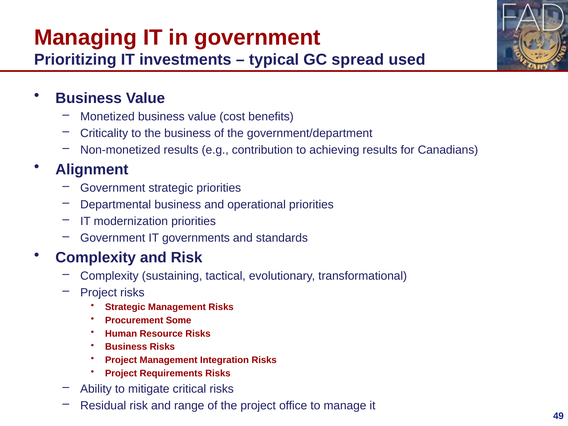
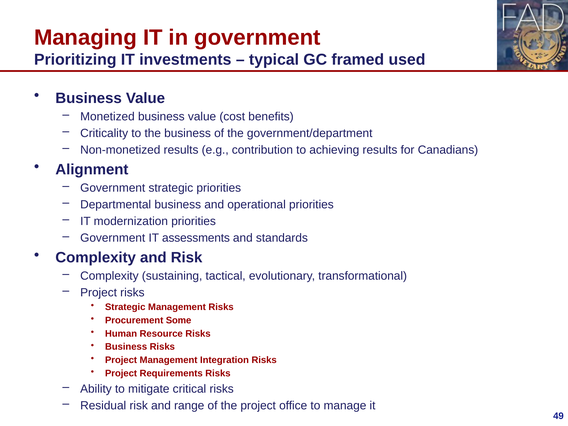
spread: spread -> framed
governments: governments -> assessments
